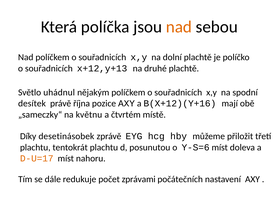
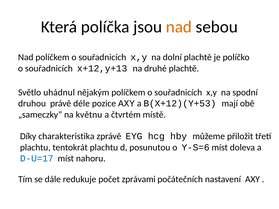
desítek: desítek -> druhou
října: října -> déle
B(X+12)(Y+16: B(X+12)(Y+16 -> B(X+12)(Y+53
desetinásobek: desetinásobek -> charakteristika
D-U=17 colour: orange -> blue
